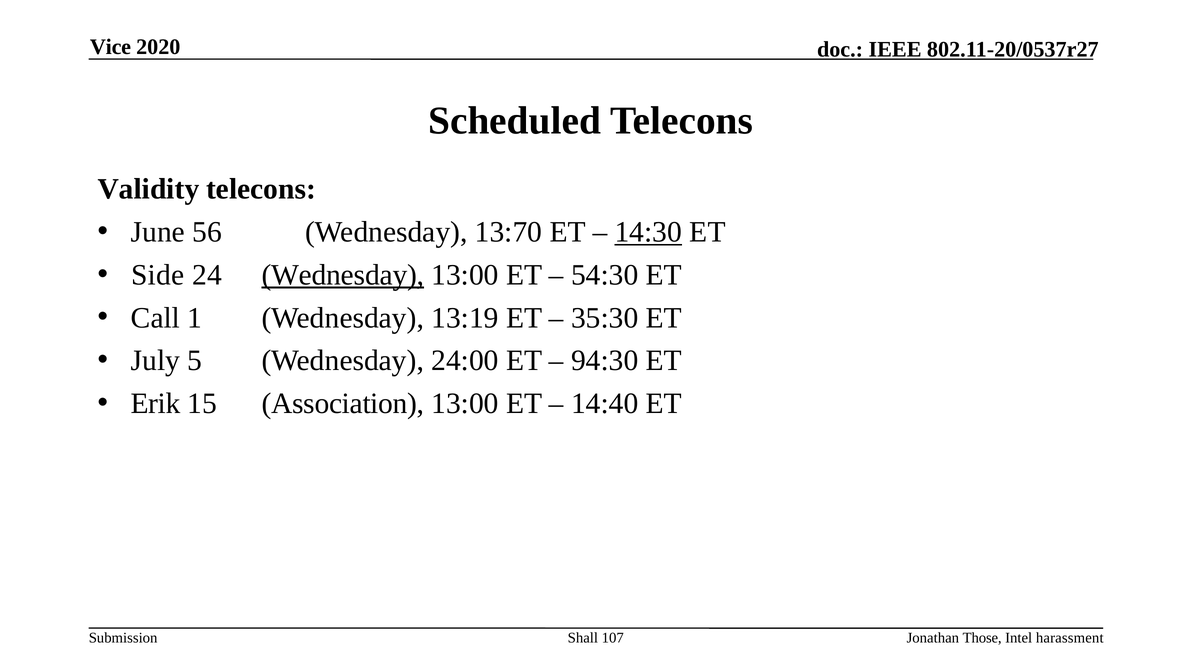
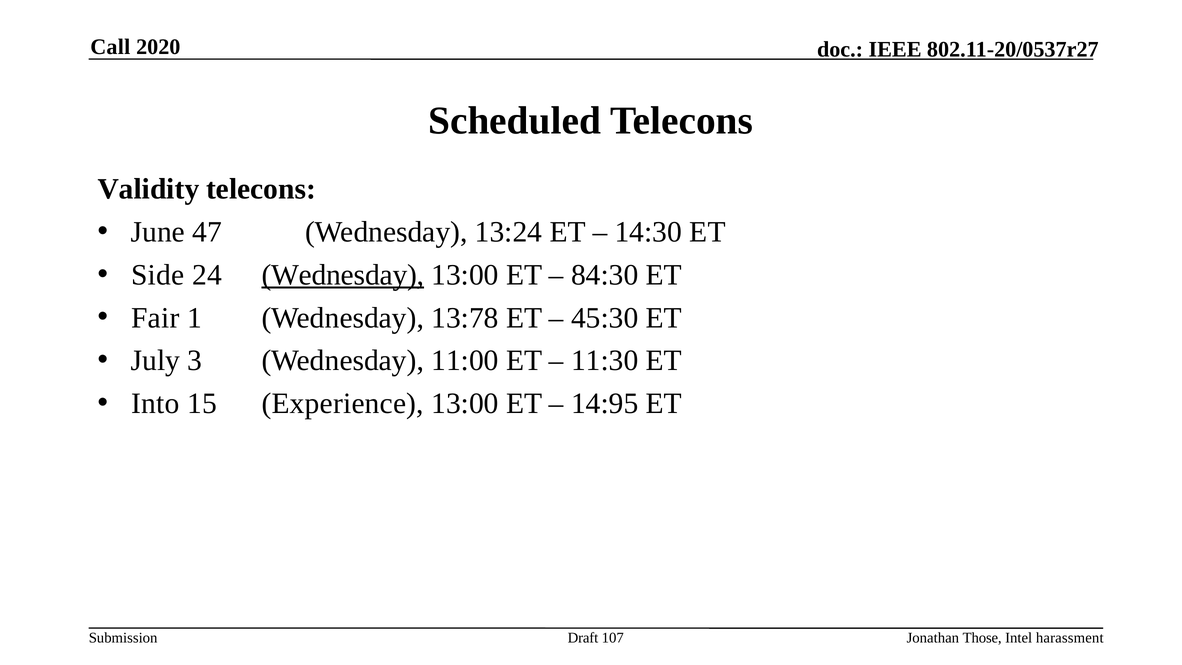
Vice: Vice -> Call
56: 56 -> 47
13:70: 13:70 -> 13:24
14:30 underline: present -> none
54:30: 54:30 -> 84:30
Call: Call -> Fair
13:19: 13:19 -> 13:78
35:30: 35:30 -> 45:30
5: 5 -> 3
24:00: 24:00 -> 11:00
94:30: 94:30 -> 11:30
Erik: Erik -> Into
Association: Association -> Experience
14:40: 14:40 -> 14:95
Shall: Shall -> Draft
